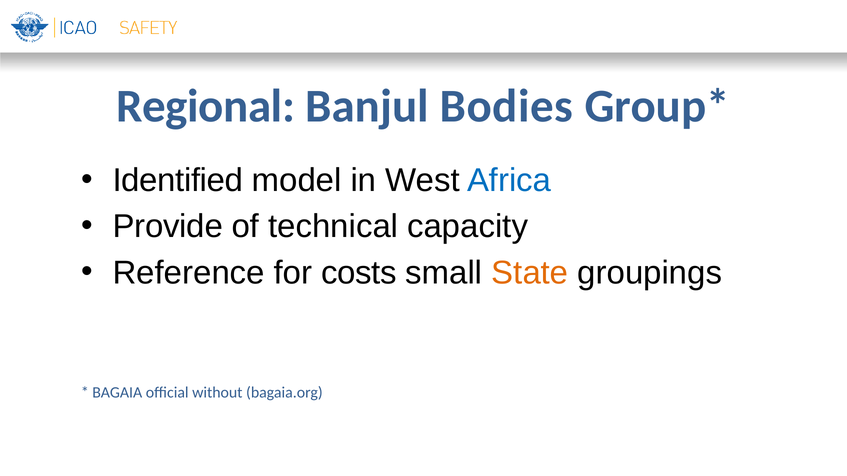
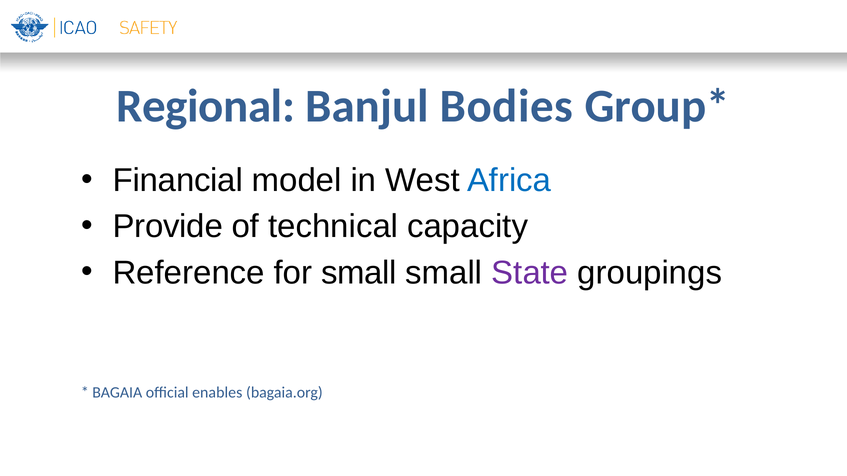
Identified: Identified -> Financial
for costs: costs -> small
State colour: orange -> purple
without: without -> enables
